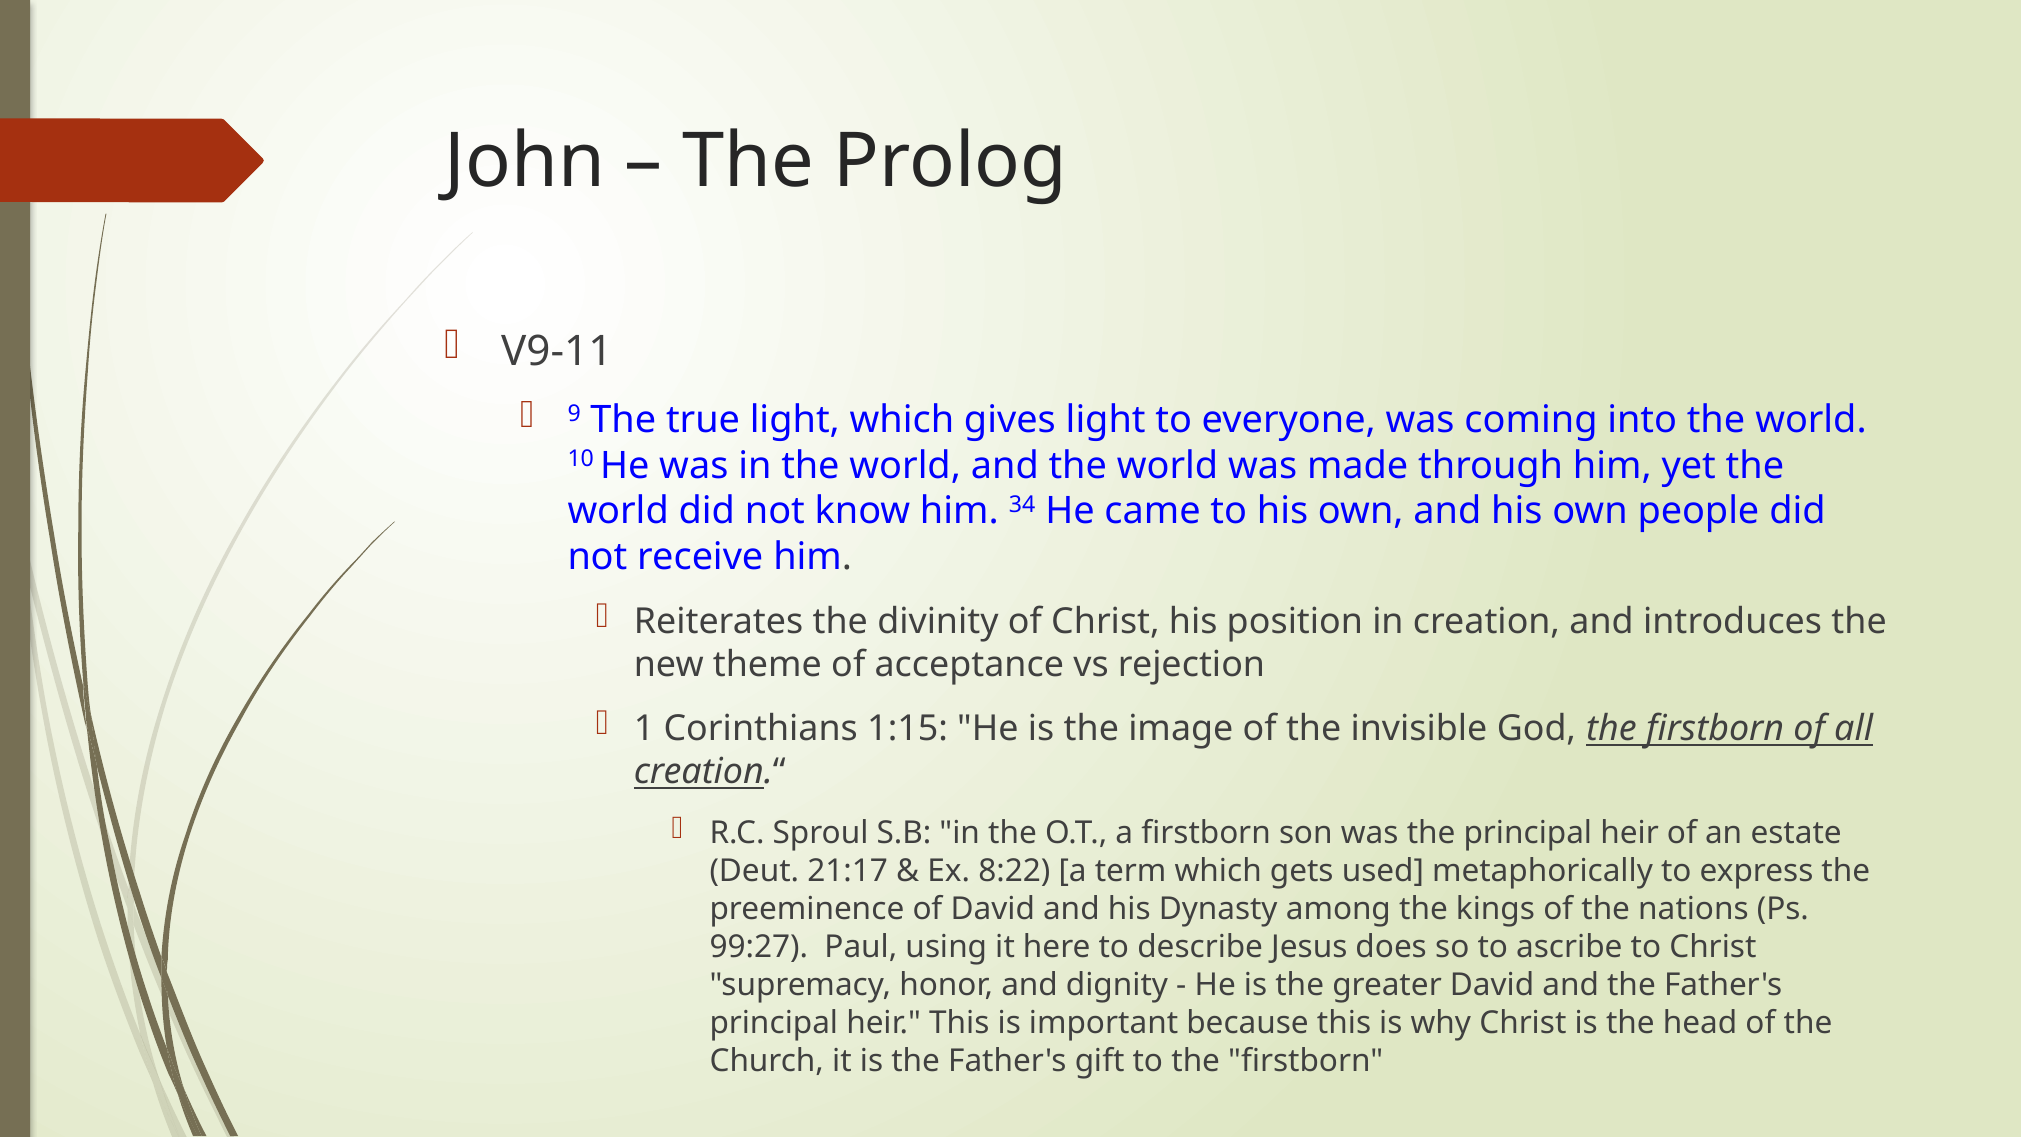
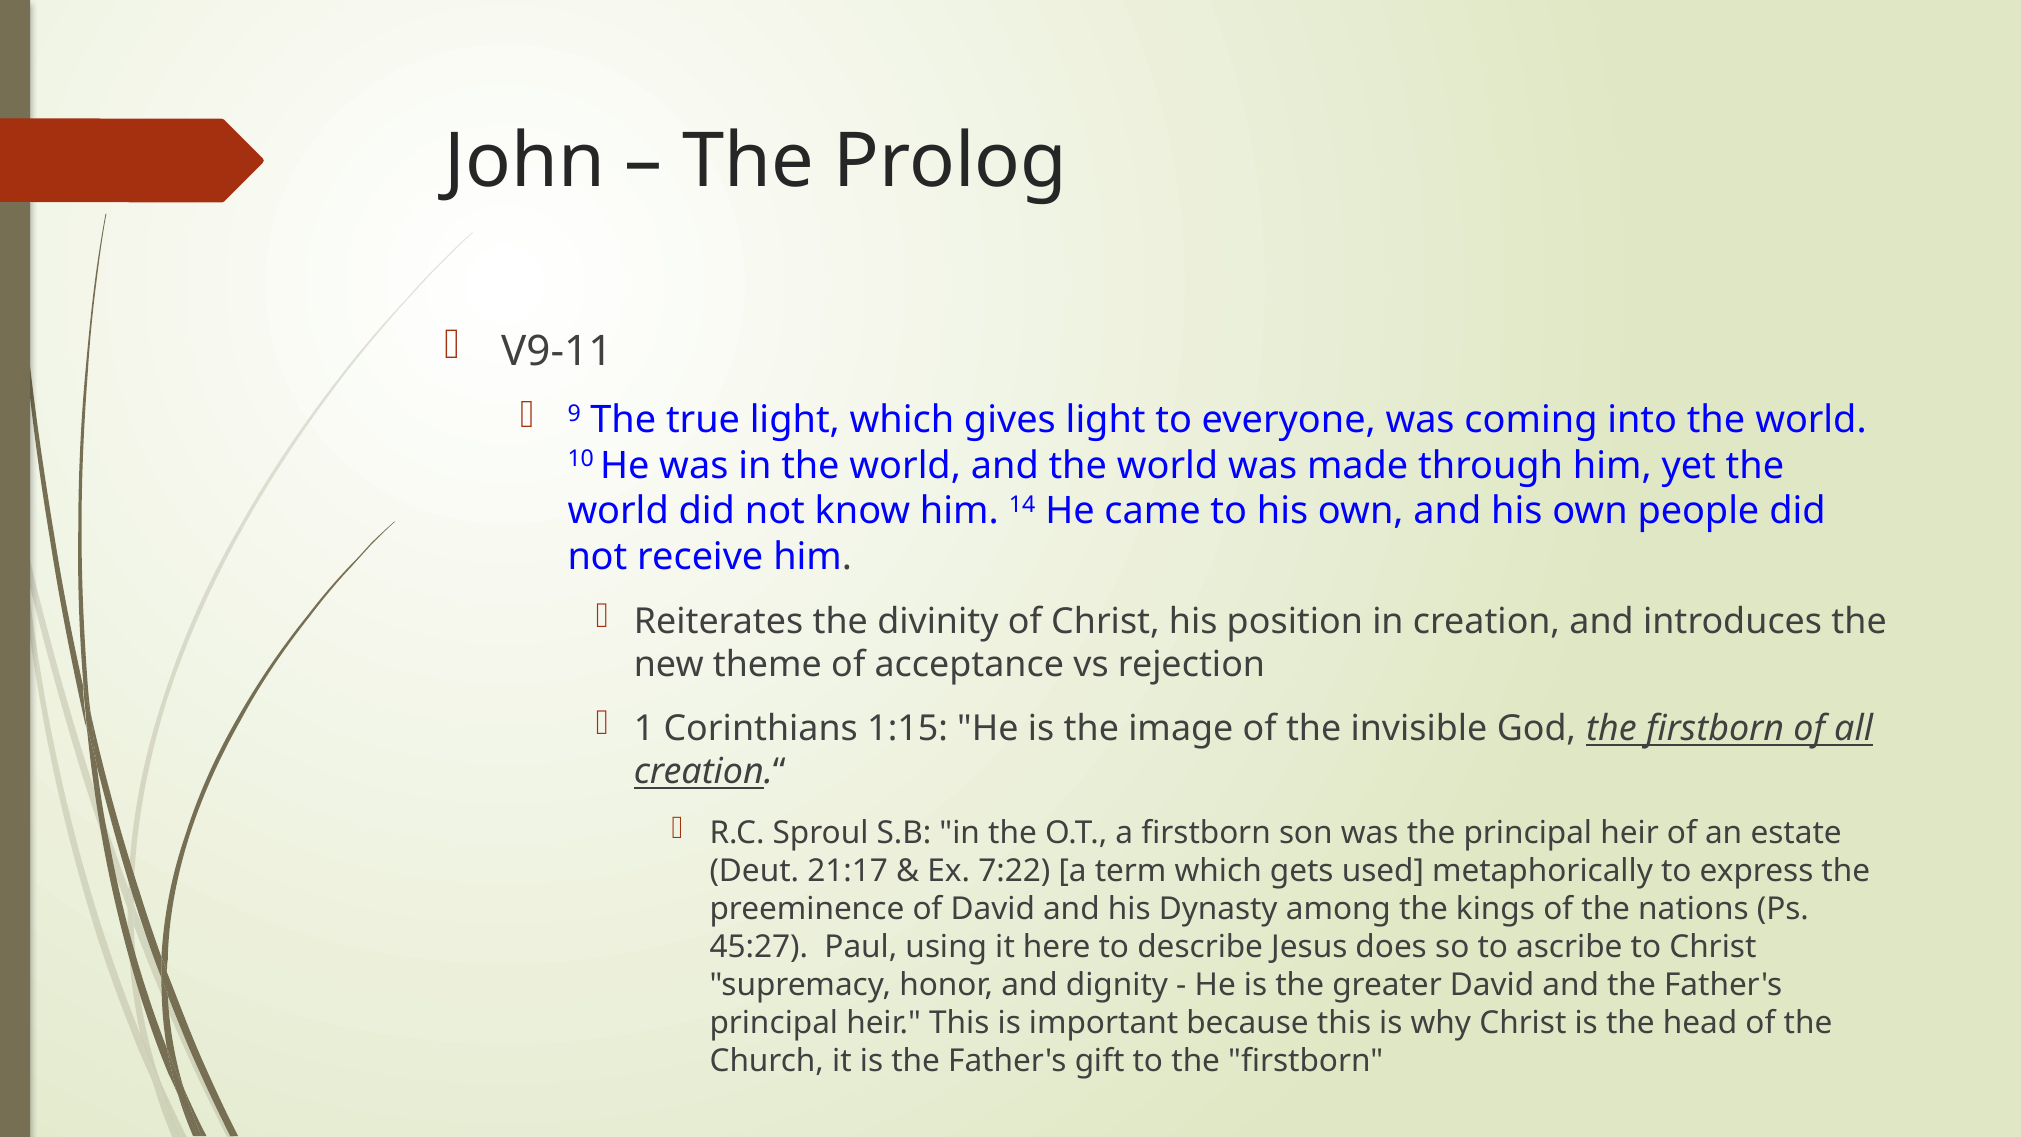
34: 34 -> 14
8:22: 8:22 -> 7:22
99:27: 99:27 -> 45:27
